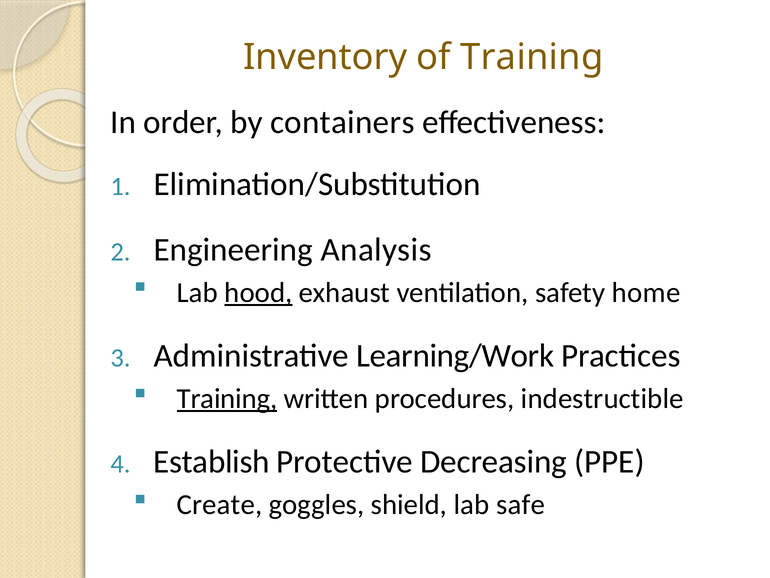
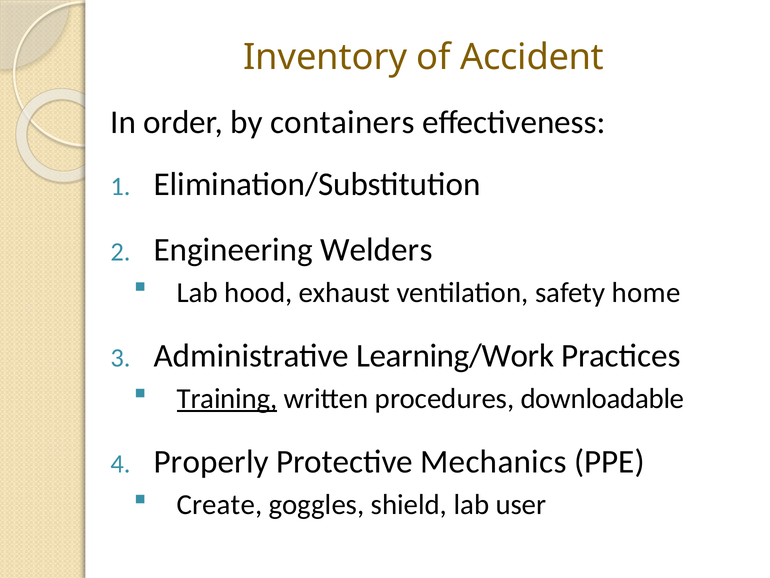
of Training: Training -> Accident
Analysis: Analysis -> Welders
hood underline: present -> none
indestructible: indestructible -> downloadable
Establish: Establish -> Properly
Decreasing: Decreasing -> Mechanics
safe: safe -> user
